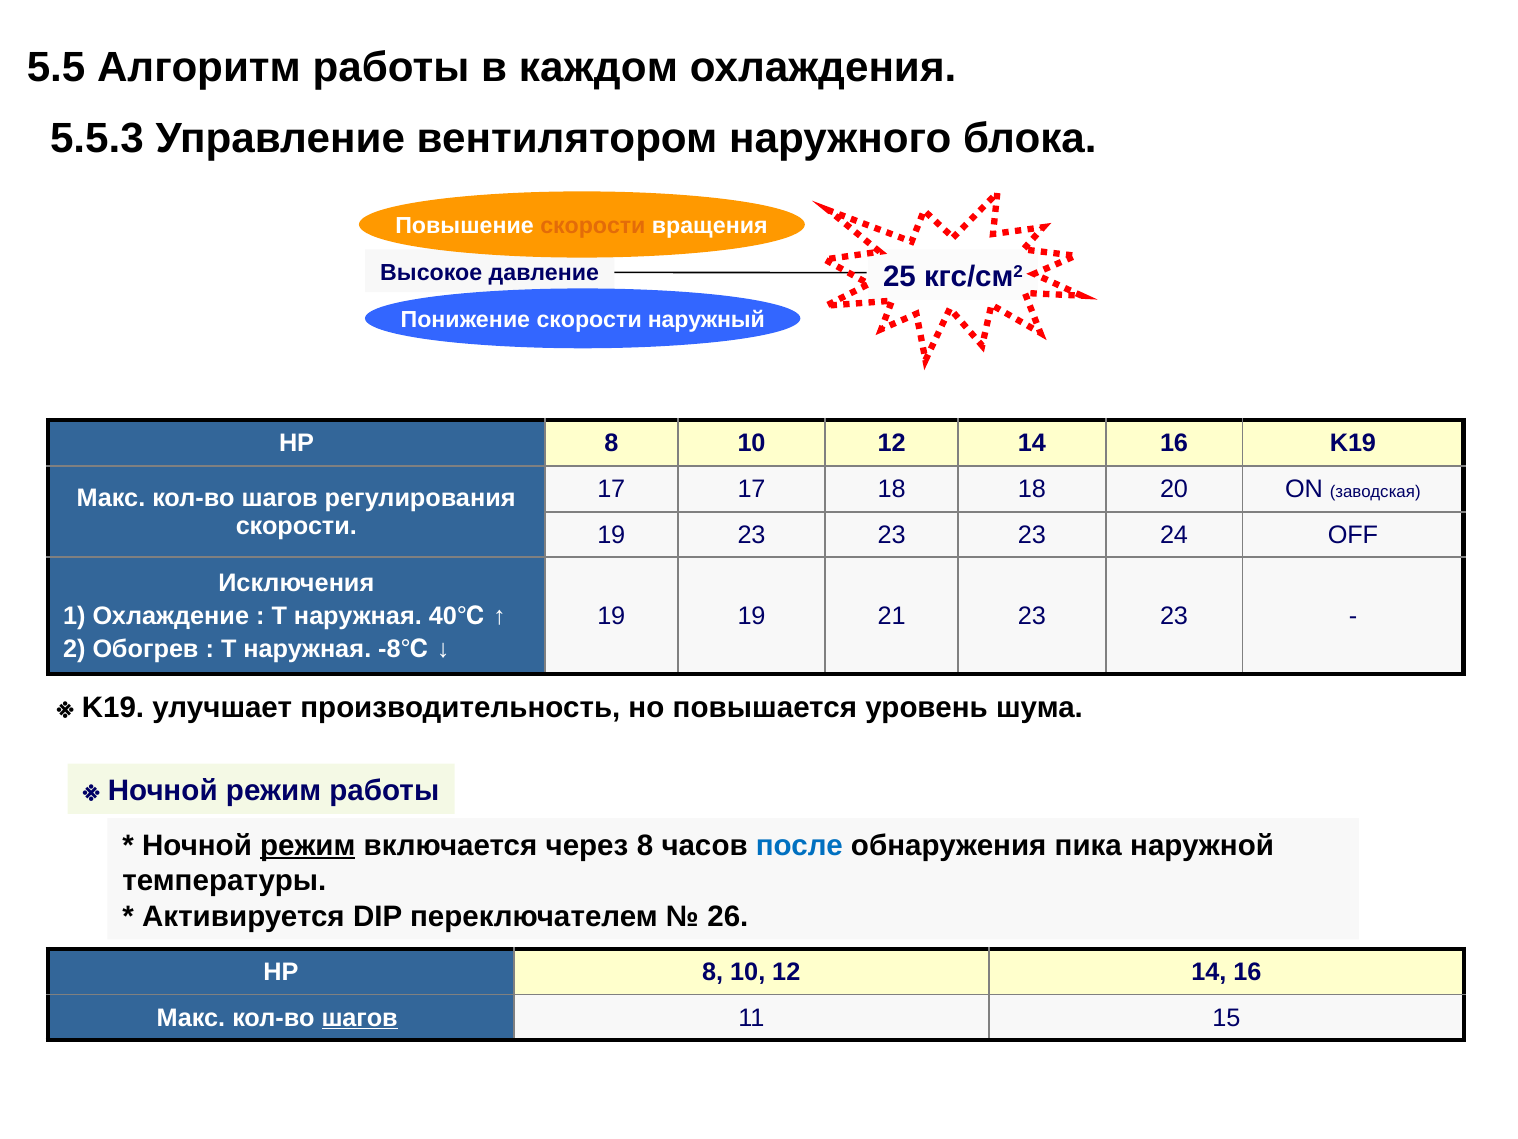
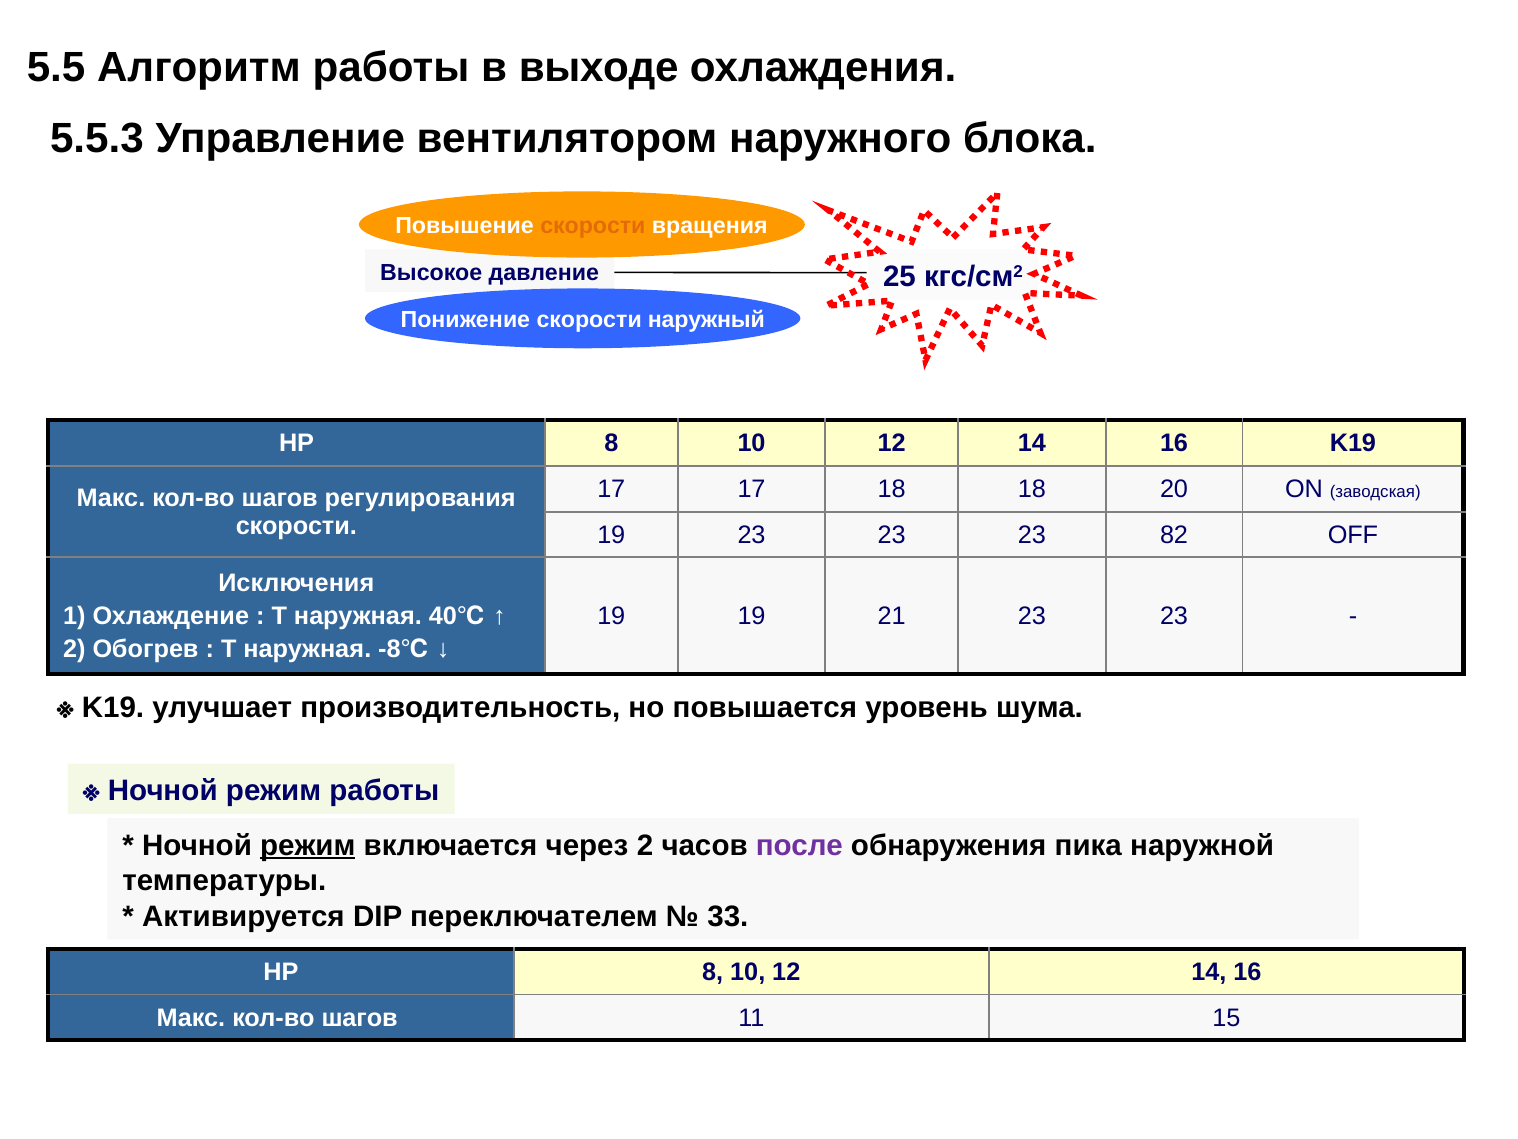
каждом: каждом -> выходе
24: 24 -> 82
через 8: 8 -> 2
после colour: blue -> purple
26: 26 -> 33
шагов at (360, 1017) underline: present -> none
